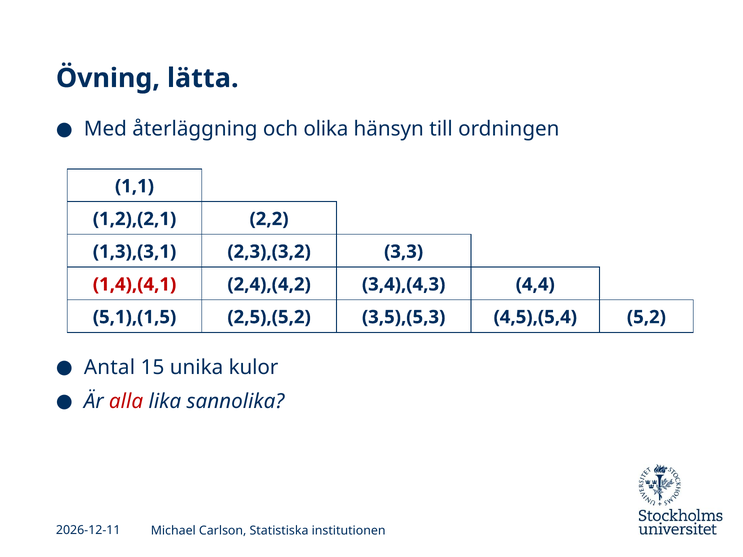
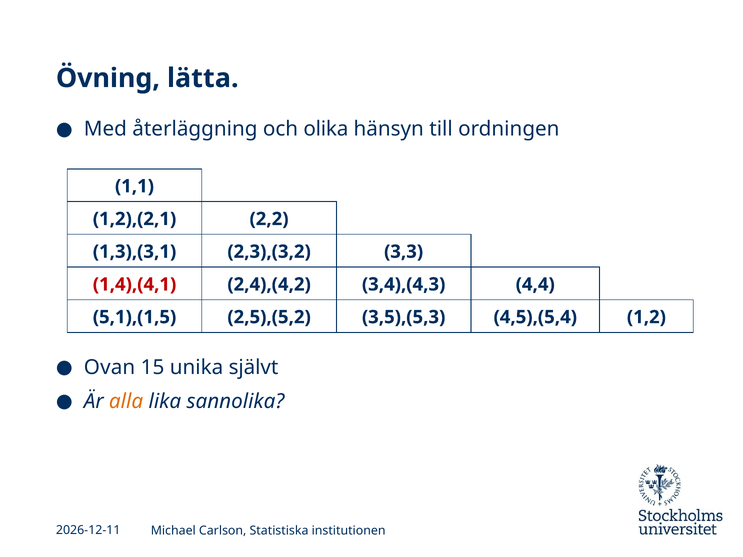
5,2: 5,2 -> 1,2
Antal: Antal -> Ovan
kulor: kulor -> självt
alla colour: red -> orange
